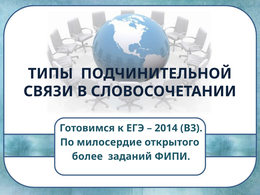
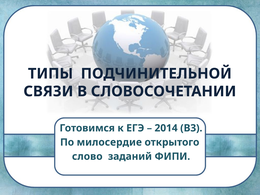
более: более -> слово
